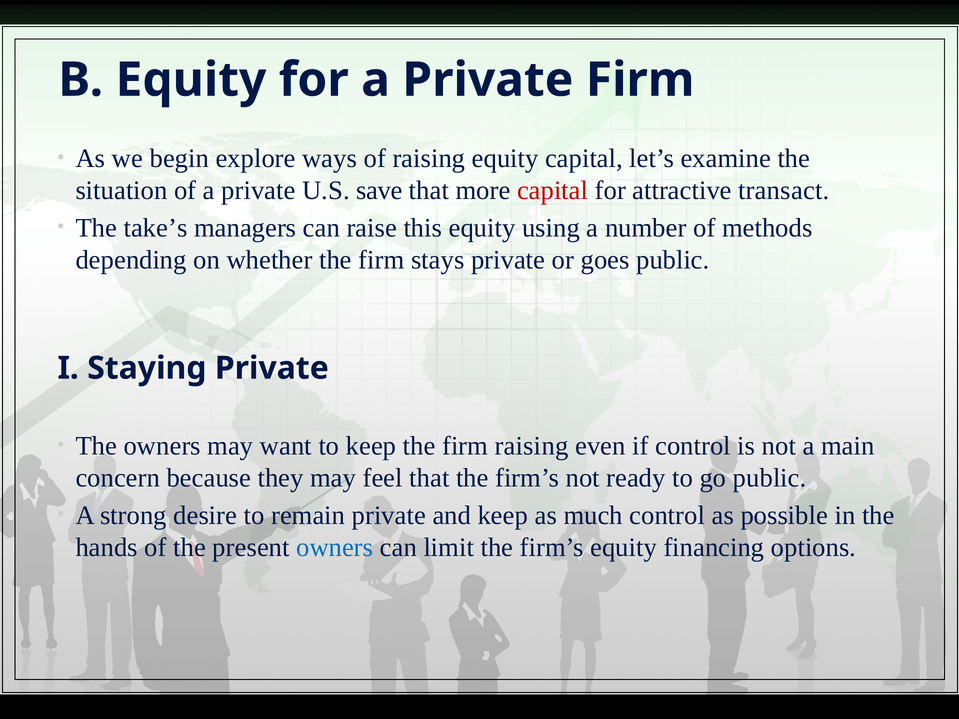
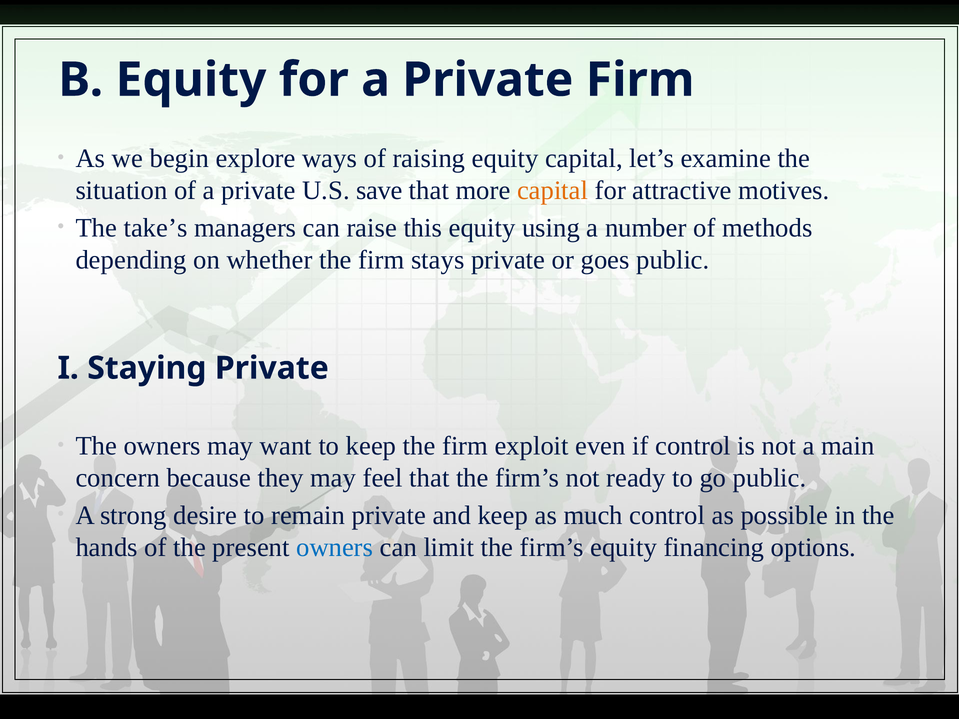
capital at (553, 191) colour: red -> orange
transact: transact -> motives
firm raising: raising -> exploit
